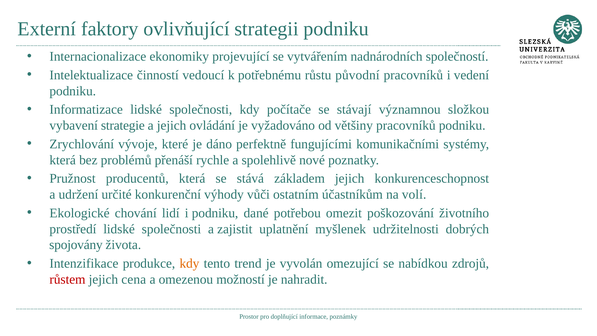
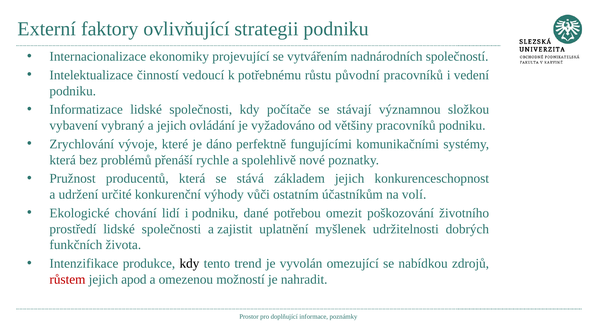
strategie: strategie -> vybraný
spojovány: spojovány -> funkčních
kdy at (189, 263) colour: orange -> black
cena: cena -> apod
